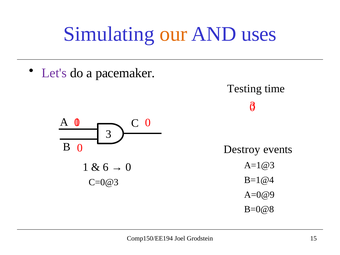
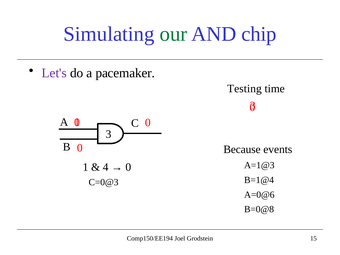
our colour: orange -> green
uses: uses -> chip
Destroy: Destroy -> Because
6: 6 -> 4
A=0@9: A=0@9 -> A=0@6
